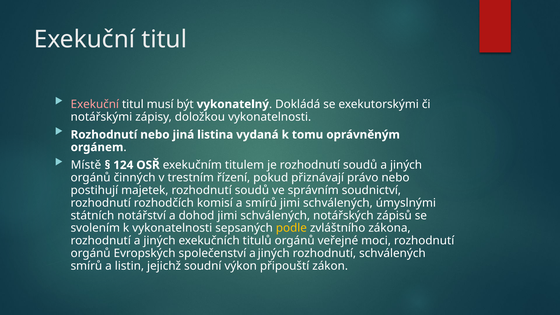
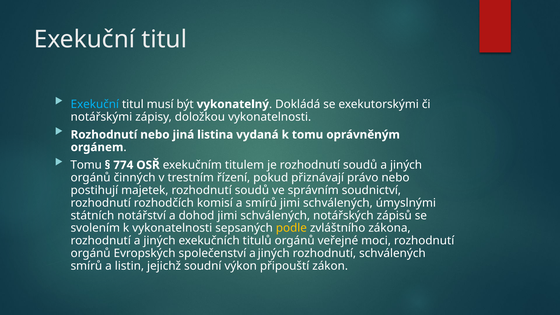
Exekuční at (95, 104) colour: pink -> light blue
Místě at (86, 165): Místě -> Tomu
124: 124 -> 774
